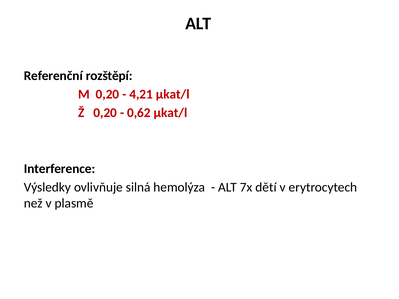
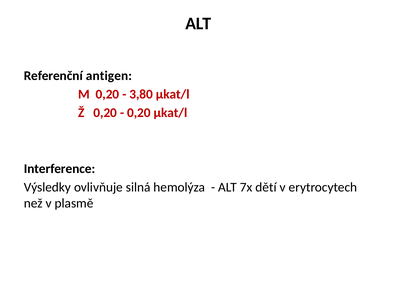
rozštěpí: rozštěpí -> antigen
4,21: 4,21 -> 3,80
0,62 at (139, 113): 0,62 -> 0,20
